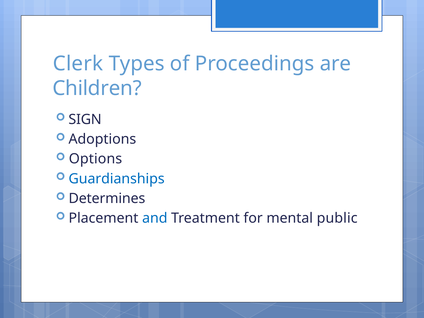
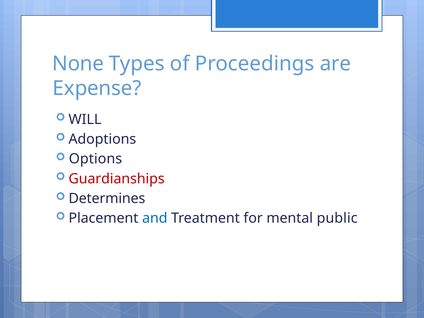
Clerk: Clerk -> None
Children: Children -> Expense
SIGN: SIGN -> WILL
Guardianships colour: blue -> red
